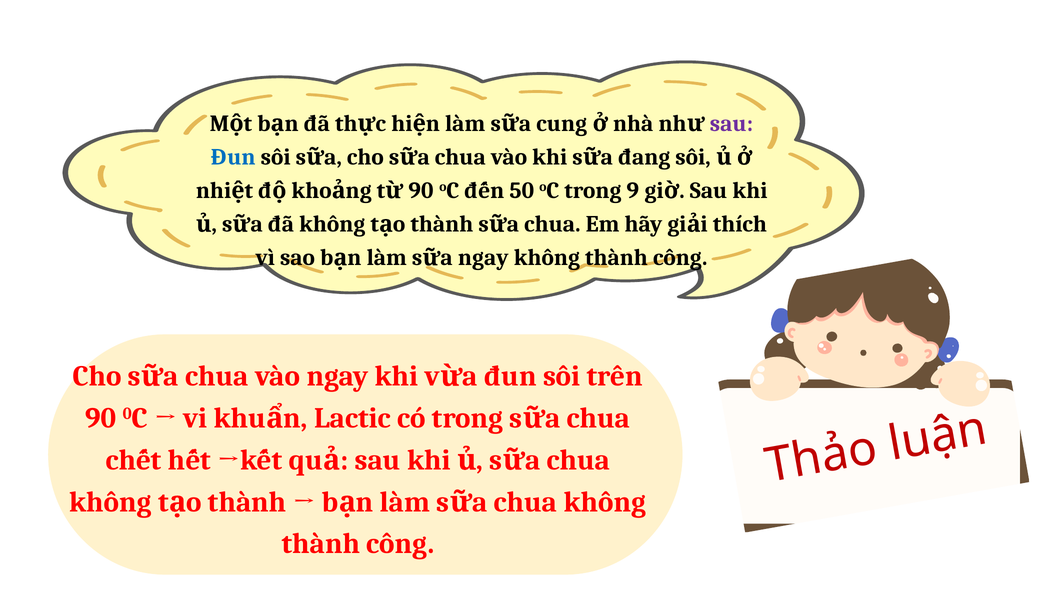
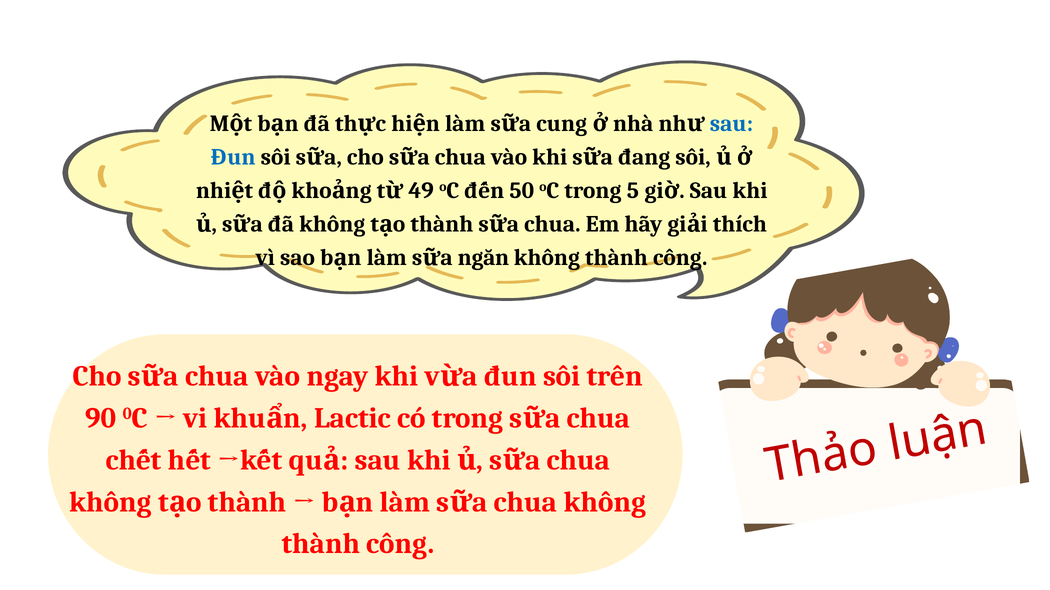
sau at (731, 124) colour: purple -> blue
90 at (421, 191): 90 -> 49
9: 9 -> 5
ngay at (483, 258): ngay -> ngăn
